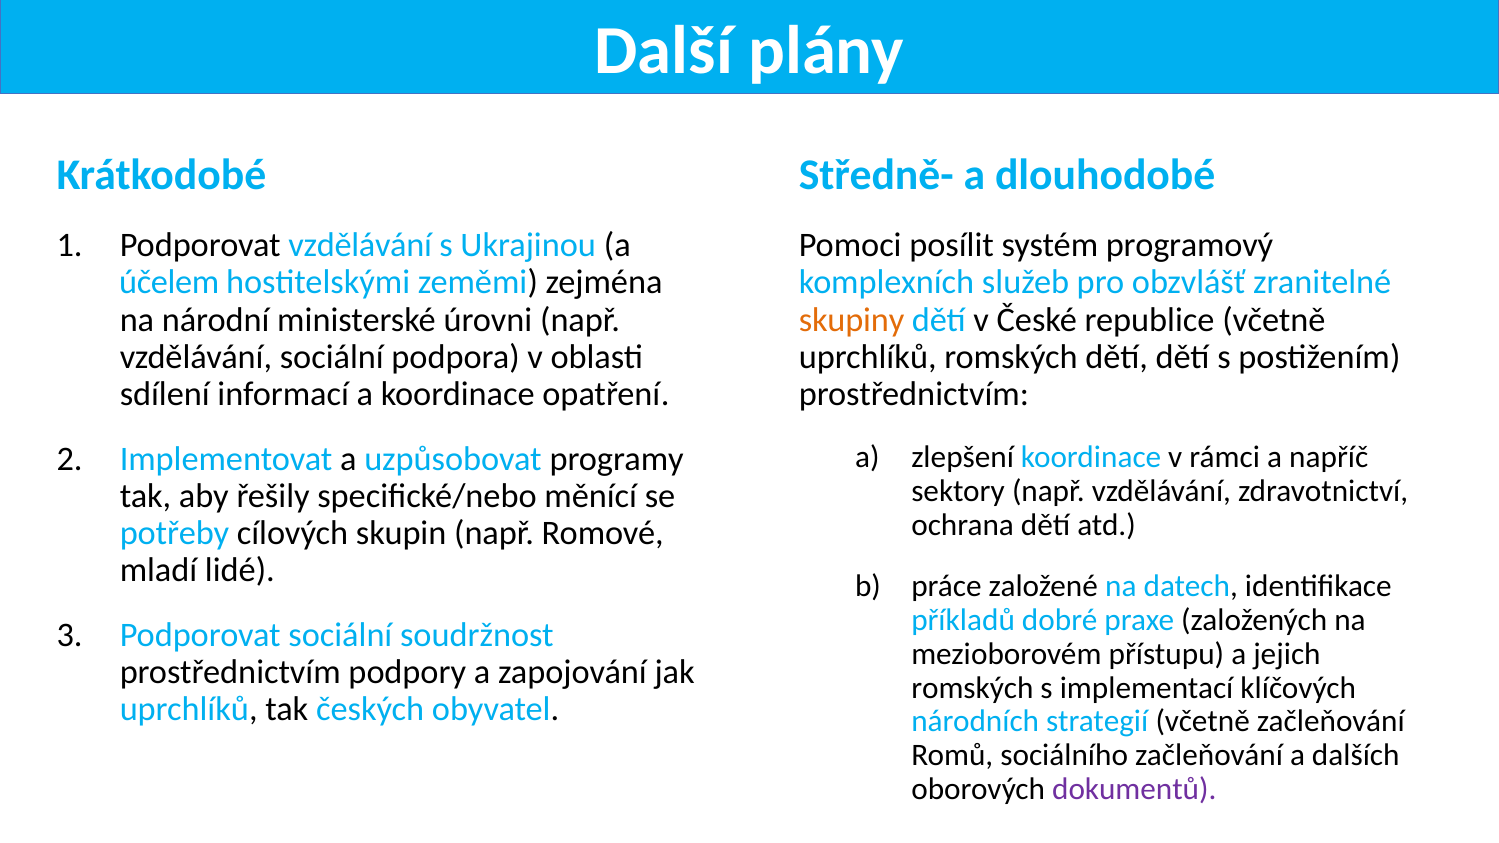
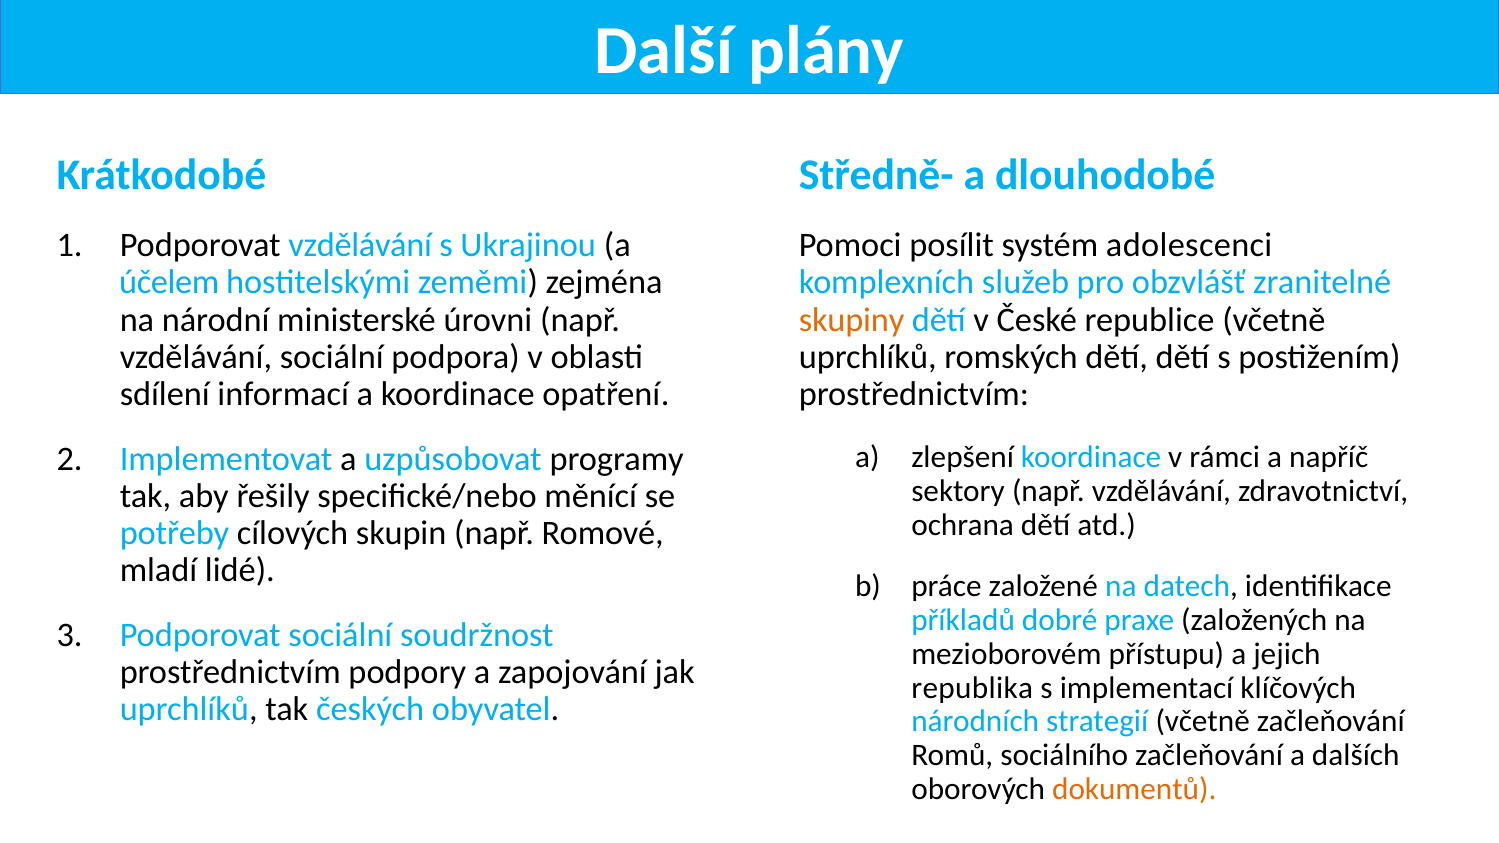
programový: programový -> adolescenci
romských at (972, 688): romských -> republika
dokumentů colour: purple -> orange
